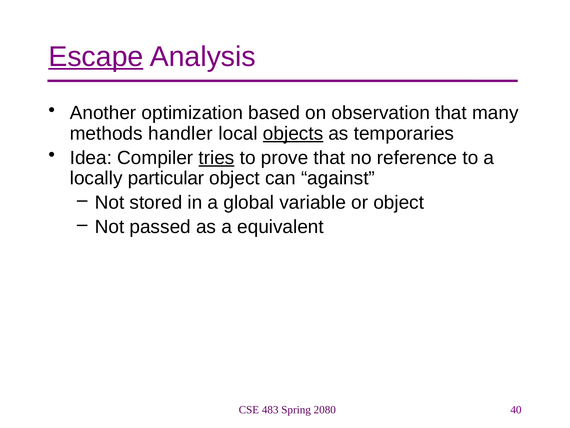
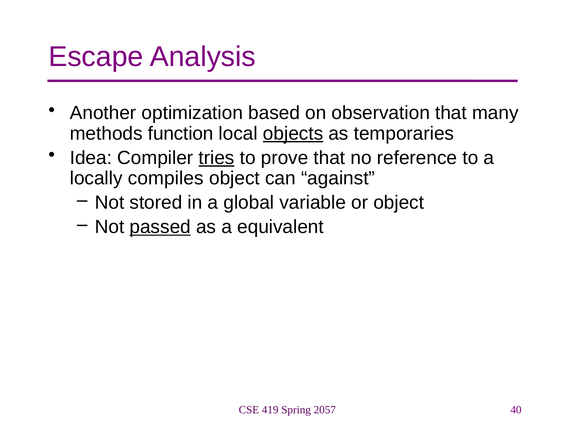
Escape underline: present -> none
handler: handler -> function
particular: particular -> compiles
passed underline: none -> present
483: 483 -> 419
2080: 2080 -> 2057
